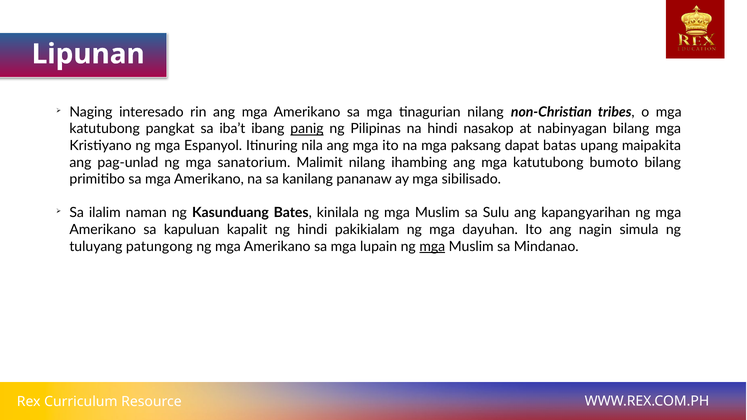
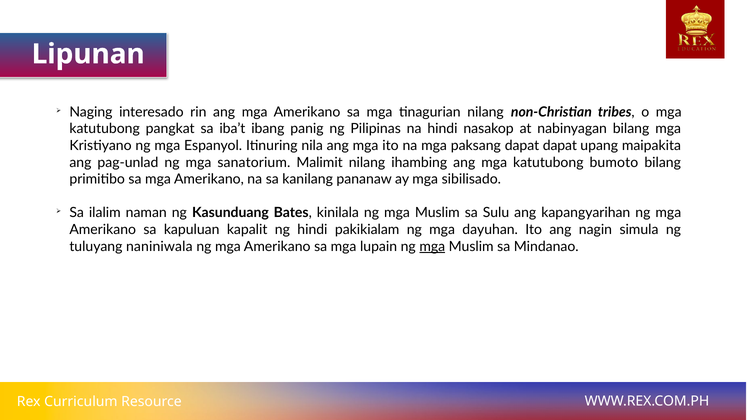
panig underline: present -> none
dapat batas: batas -> dapat
patungong: patungong -> naniniwala
